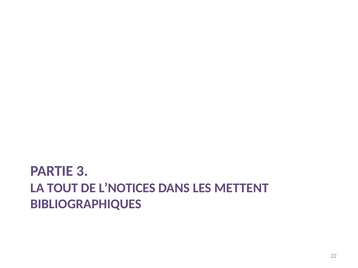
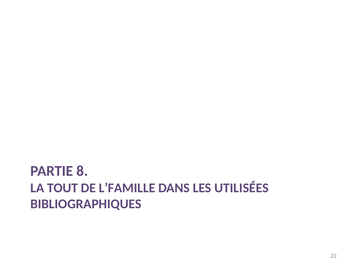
3: 3 -> 8
L’NOTICES: L’NOTICES -> L’FAMILLE
METTENT: METTENT -> UTILISÉES
